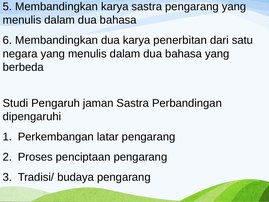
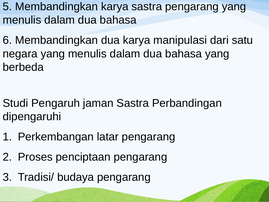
penerbitan: penerbitan -> manipulasi
